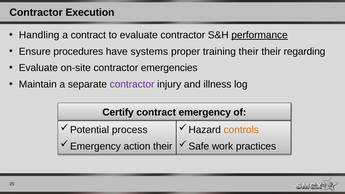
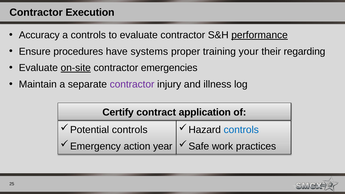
Handling: Handling -> Accuracy
a contract: contract -> controls
training their: their -> your
on-site underline: none -> present
emergency: emergency -> application
process at (130, 130): process -> controls
controls at (241, 130) colour: orange -> blue
action their: their -> year
